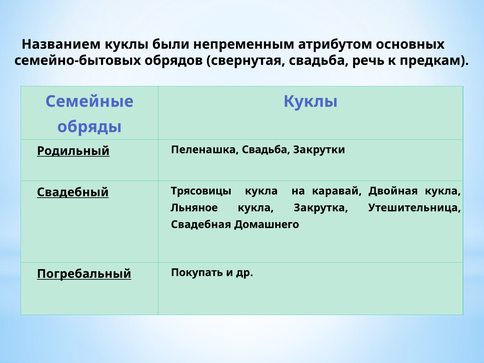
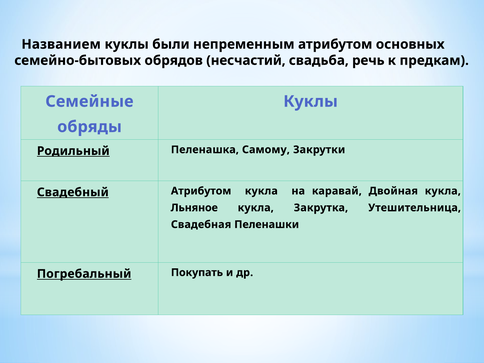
свернутая: свернутая -> несчастий
Пеленашка Свадьба: Свадьба -> Самому
Свадебный Трясовицы: Трясовицы -> Атрибутом
Домашнего: Домашнего -> Пеленашки
